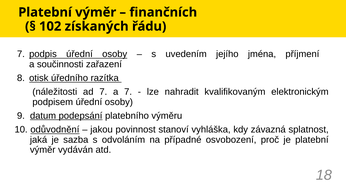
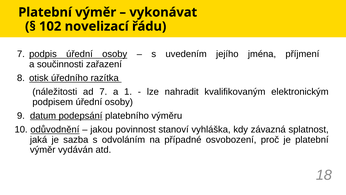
finančních: finančních -> vykonávat
získaných: získaných -> novelizací
a 7: 7 -> 1
